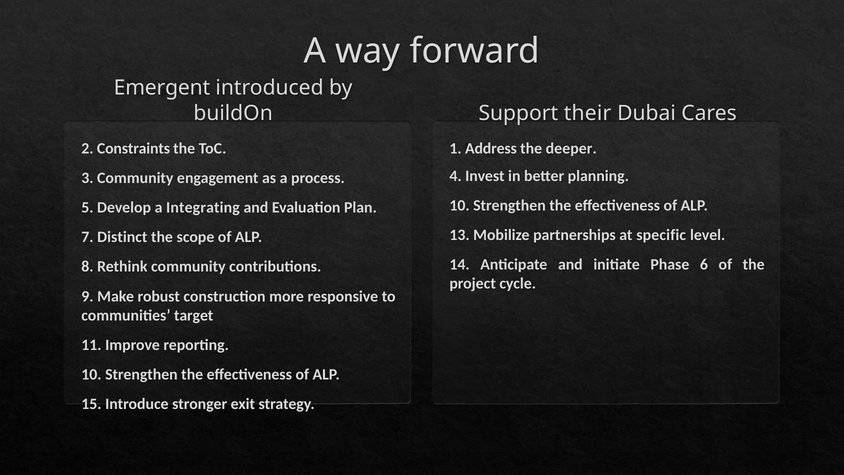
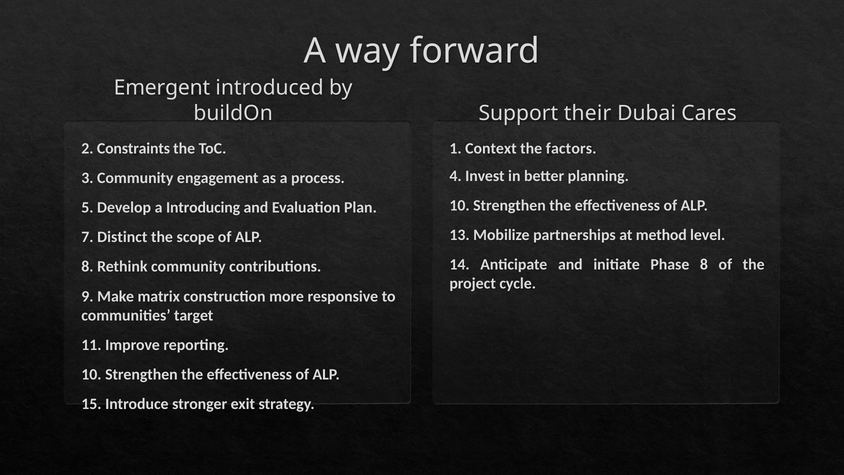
Address: Address -> Context
deeper: deeper -> factors
Integrating: Integrating -> Introducing
specific: specific -> method
Phase 6: 6 -> 8
robust: robust -> matrix
